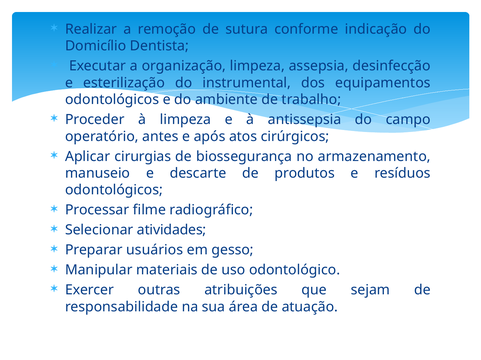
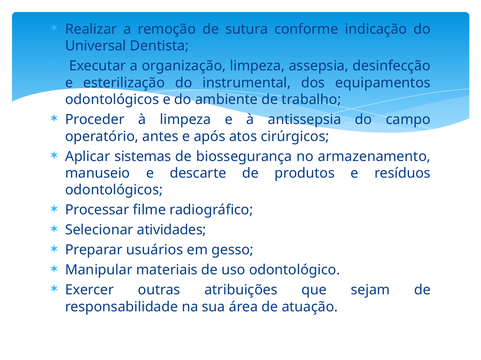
Domicílio: Domicílio -> Universal
cirurgias: cirurgias -> sistemas
